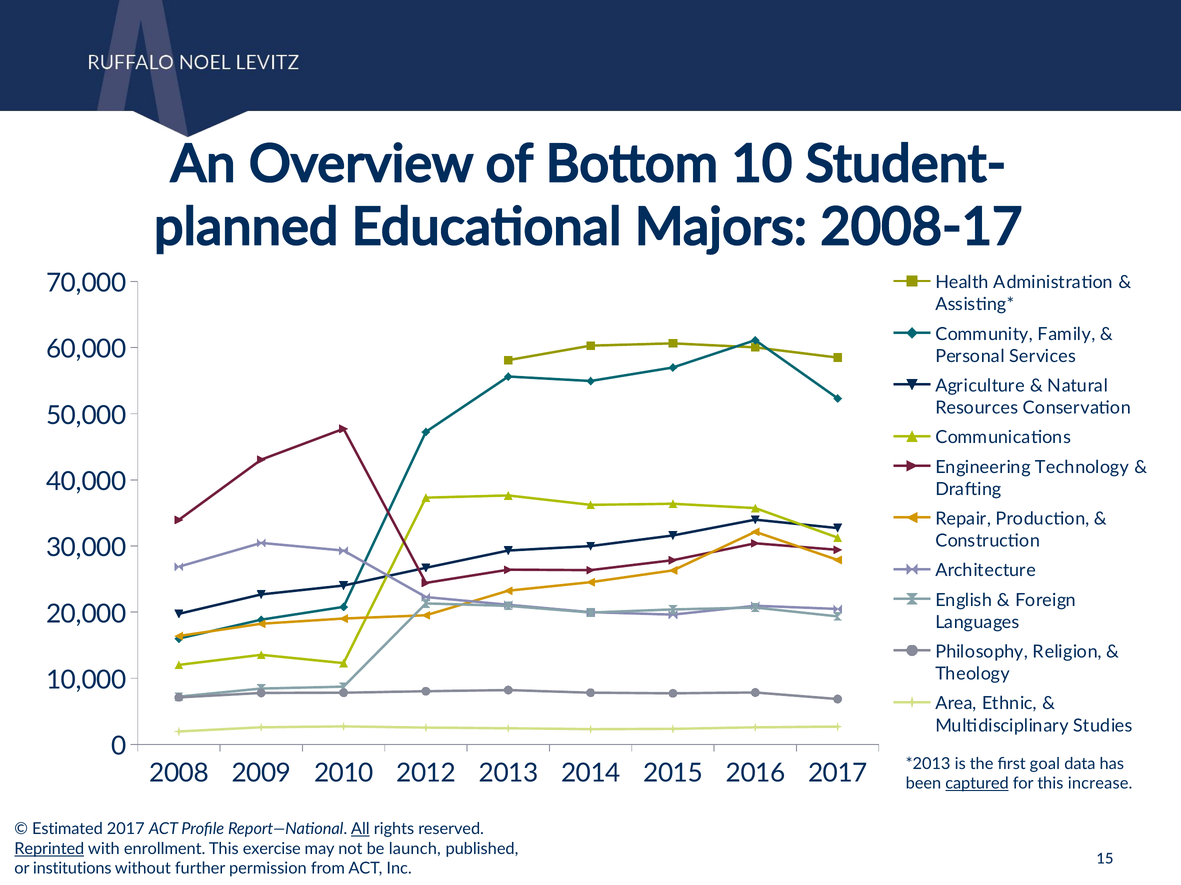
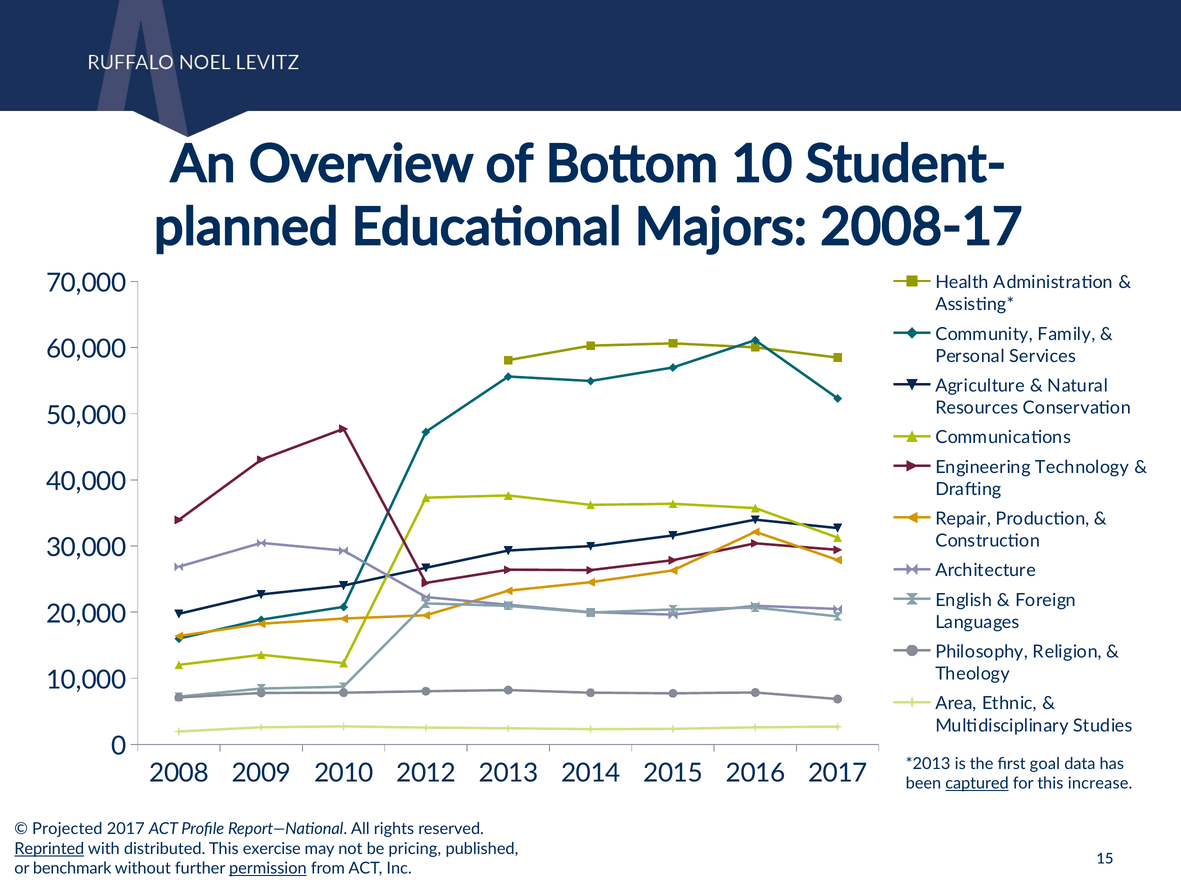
Estimated: Estimated -> Projected
All underline: present -> none
enrollment: enrollment -> distributed
launch: launch -> pricing
institutions: institutions -> benchmark
permission underline: none -> present
